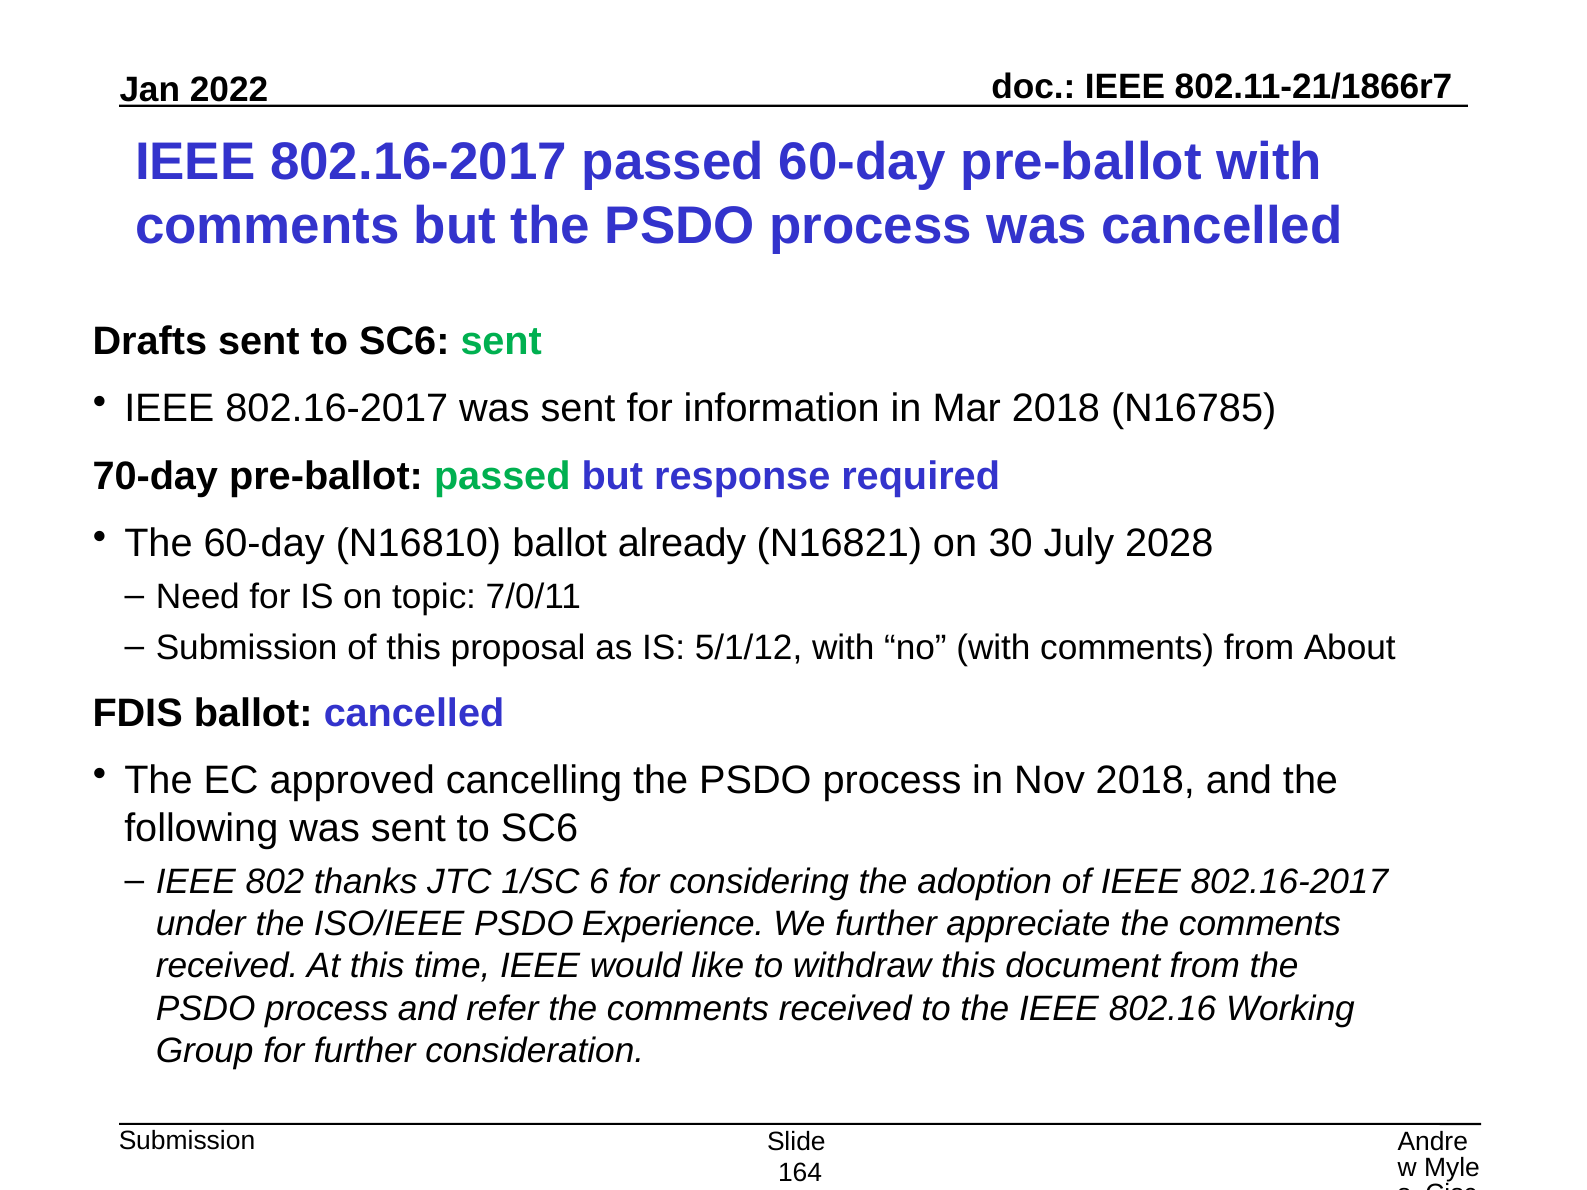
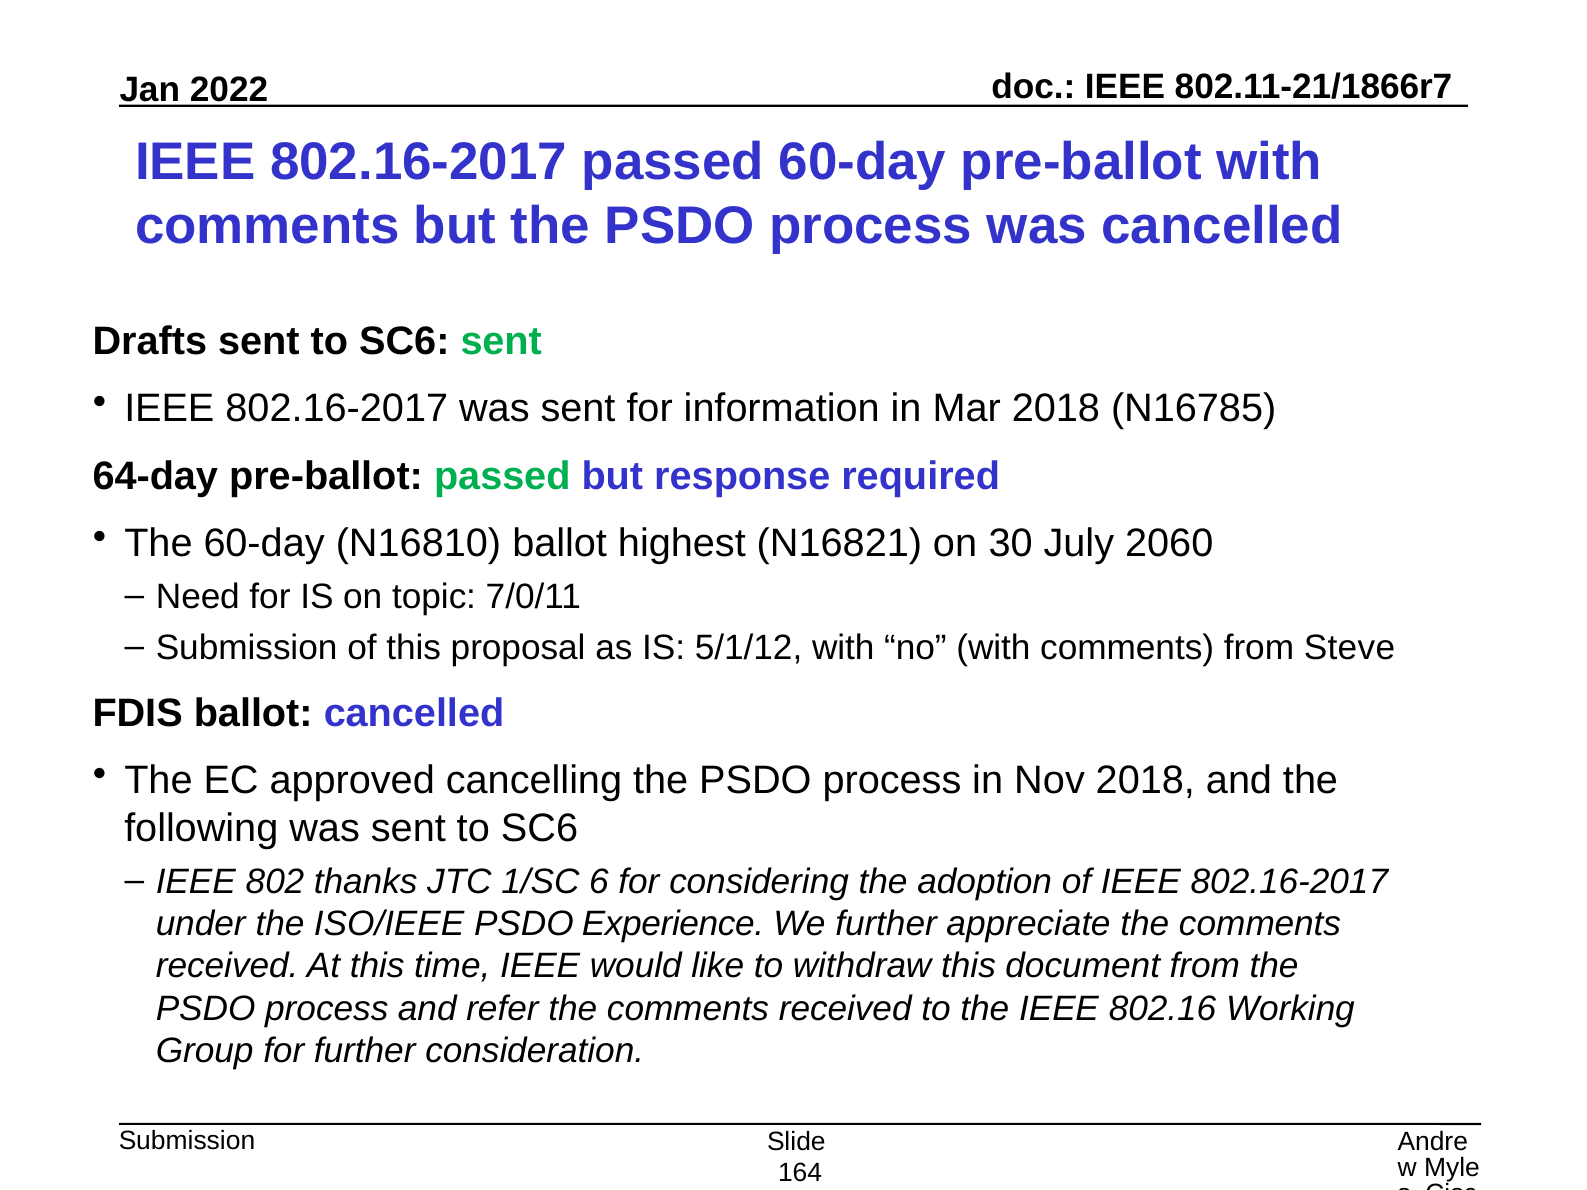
70-day: 70-day -> 64-day
already: already -> highest
2028: 2028 -> 2060
About: About -> Steve
